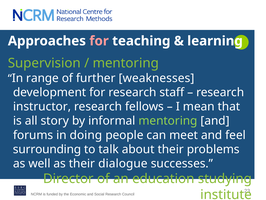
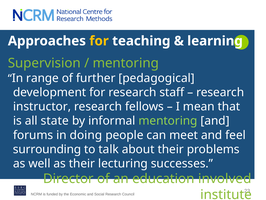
for at (99, 41) colour: pink -> yellow
weaknesses: weaknesses -> pedagogical
story: story -> state
dialogue: dialogue -> lecturing
studying: studying -> involved
